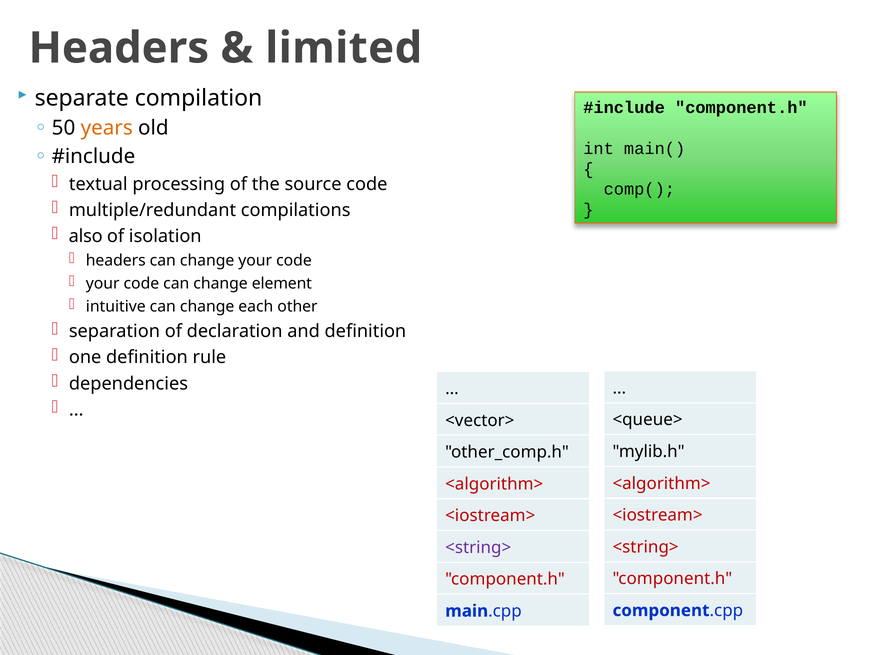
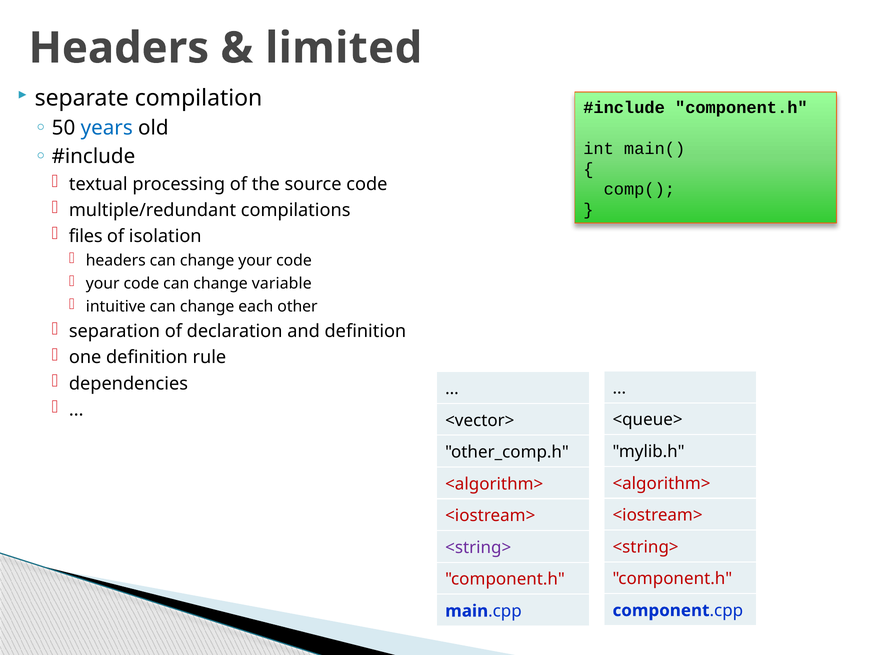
years colour: orange -> blue
also: also -> files
element: element -> variable
